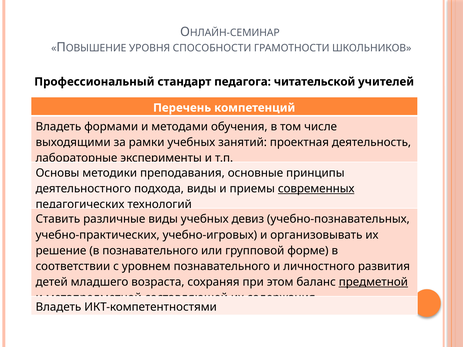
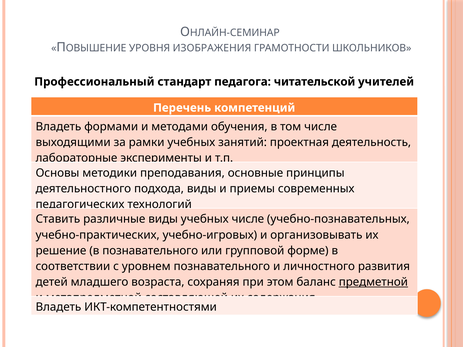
СПОСОБНОСТИ: СПОСОБНОСТИ -> ИЗОБРАЖЕНИЯ
современных underline: present -> none
учебных девиз: девиз -> числе
